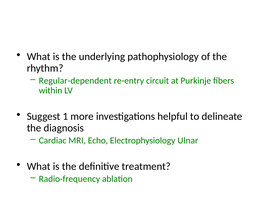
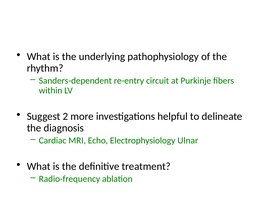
Regular-dependent: Regular-dependent -> Sanders-dependent
1: 1 -> 2
